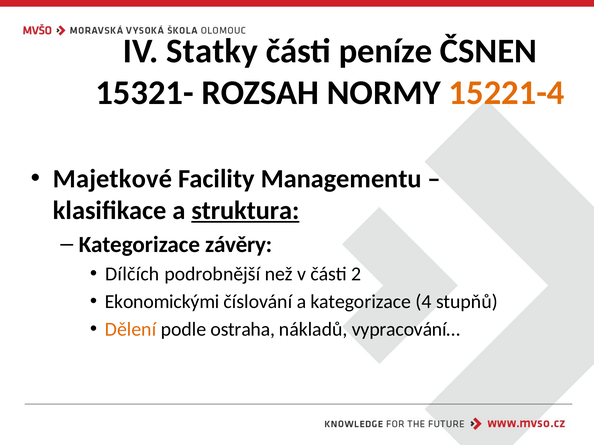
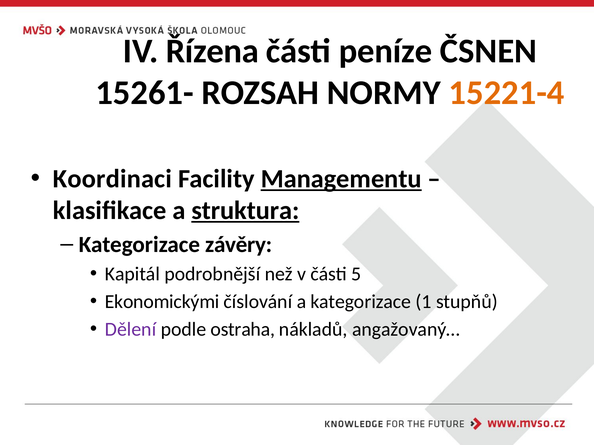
Statky: Statky -> Řízena
15321-: 15321- -> 15261-
Majetkové: Majetkové -> Koordinaci
Managementu underline: none -> present
Dílčích: Dílčích -> Kapitál
2: 2 -> 5
4: 4 -> 1
Dělení colour: orange -> purple
vypracování…: vypracování… -> angažovaný…
